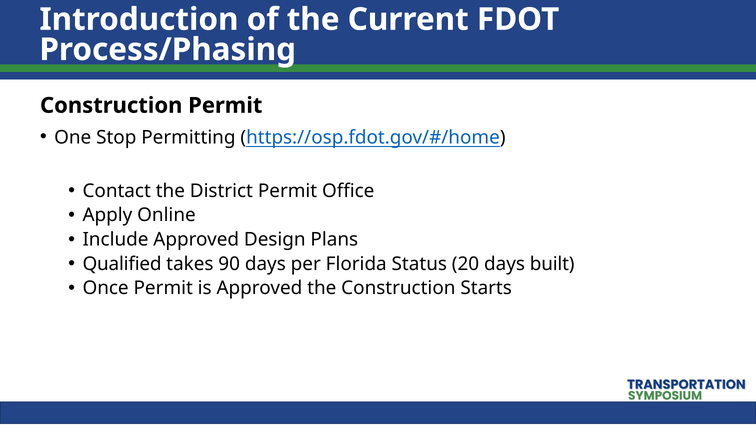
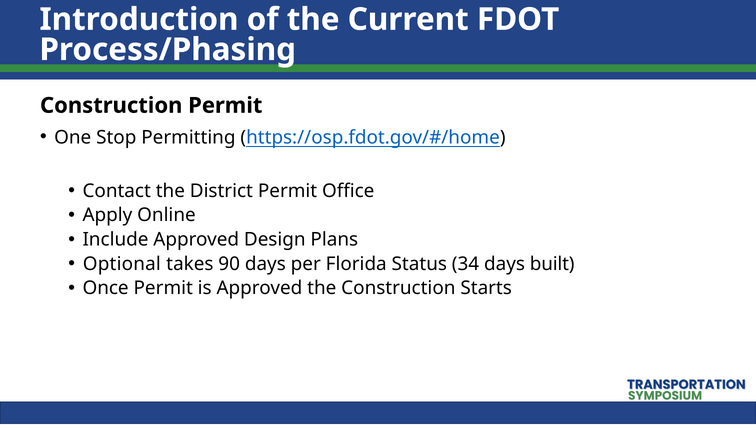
Qualified: Qualified -> Optional
20: 20 -> 34
